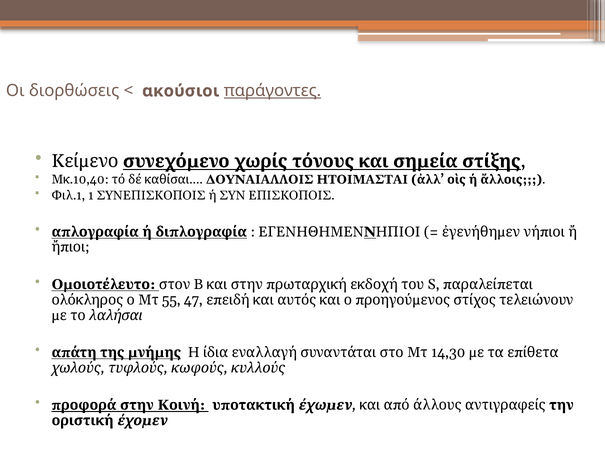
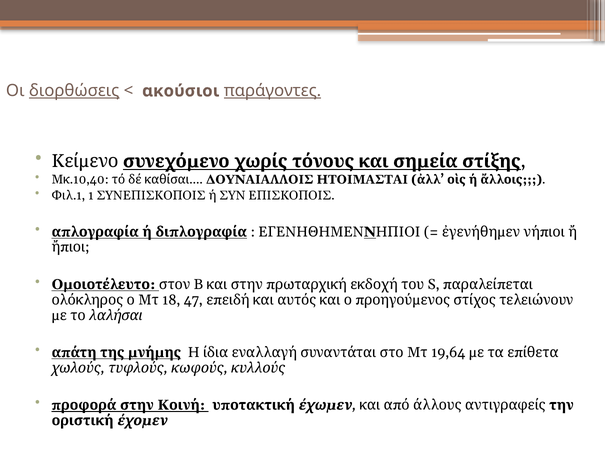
διορθώσεις underline: none -> present
55: 55 -> 18
14,30: 14,30 -> 19,64
